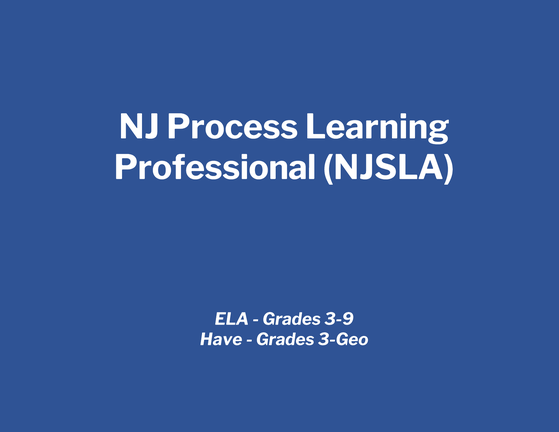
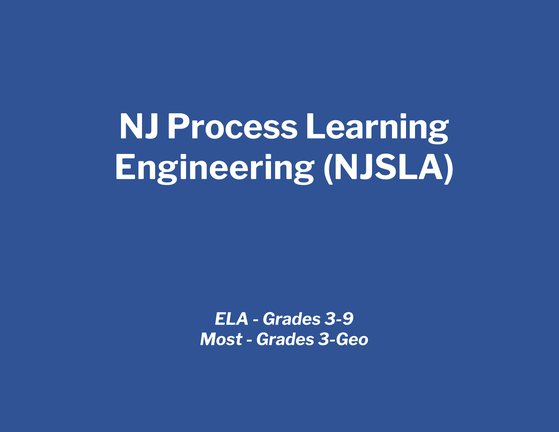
Professional: Professional -> Engineering
Have: Have -> Most
